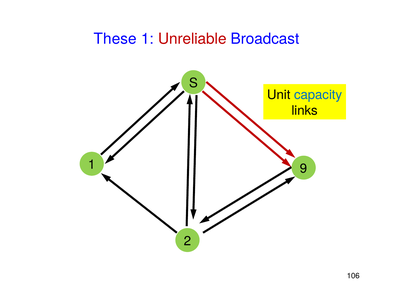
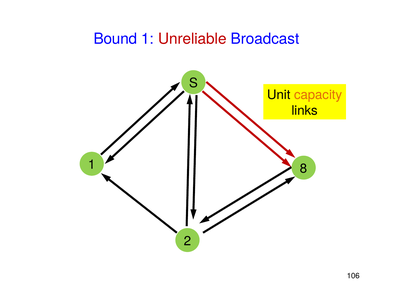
These: These -> Bound
capacity colour: blue -> orange
9: 9 -> 8
